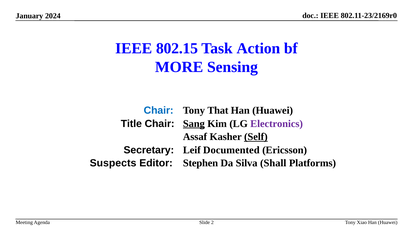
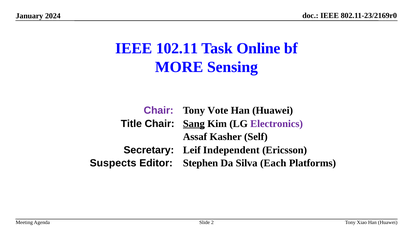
802.15: 802.15 -> 102.11
Action: Action -> Online
Chair at (159, 111) colour: blue -> purple
That: That -> Vote
Self underline: present -> none
Documented: Documented -> Independent
Shall: Shall -> Each
